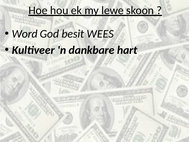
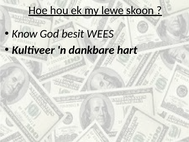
Word: Word -> Know
